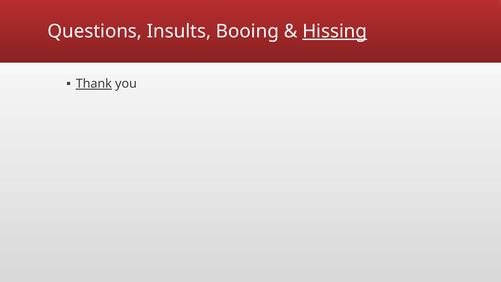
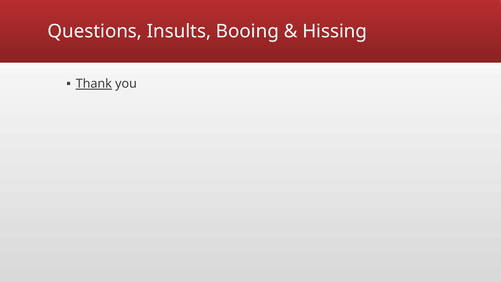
Hissing underline: present -> none
